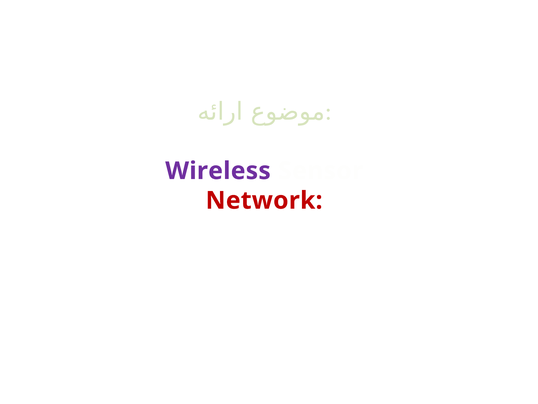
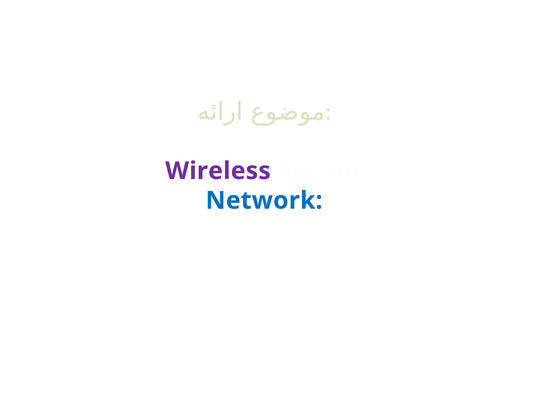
Network colour: red -> blue
